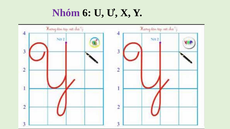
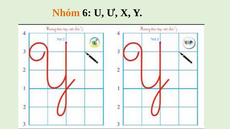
Nhóm colour: purple -> orange
